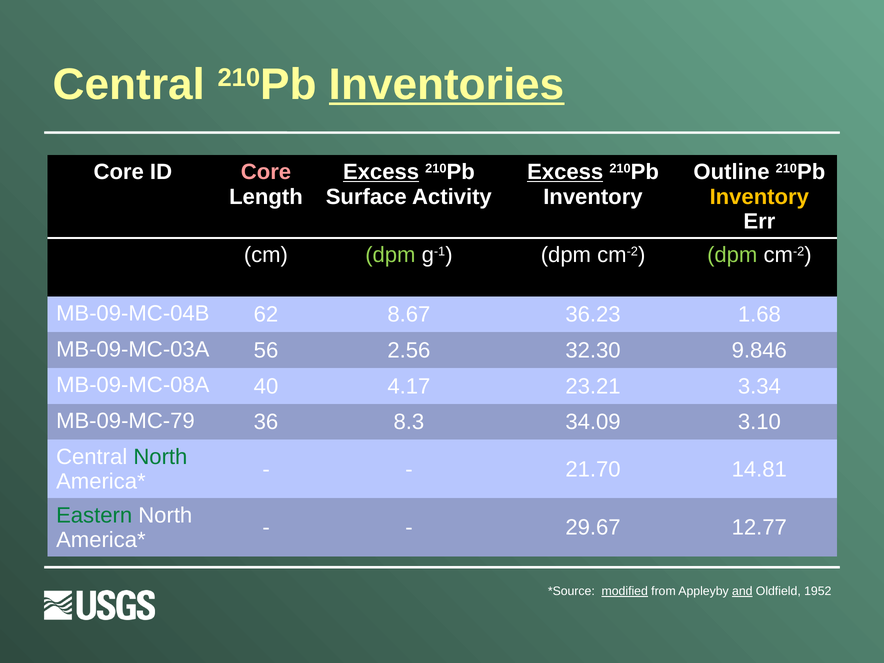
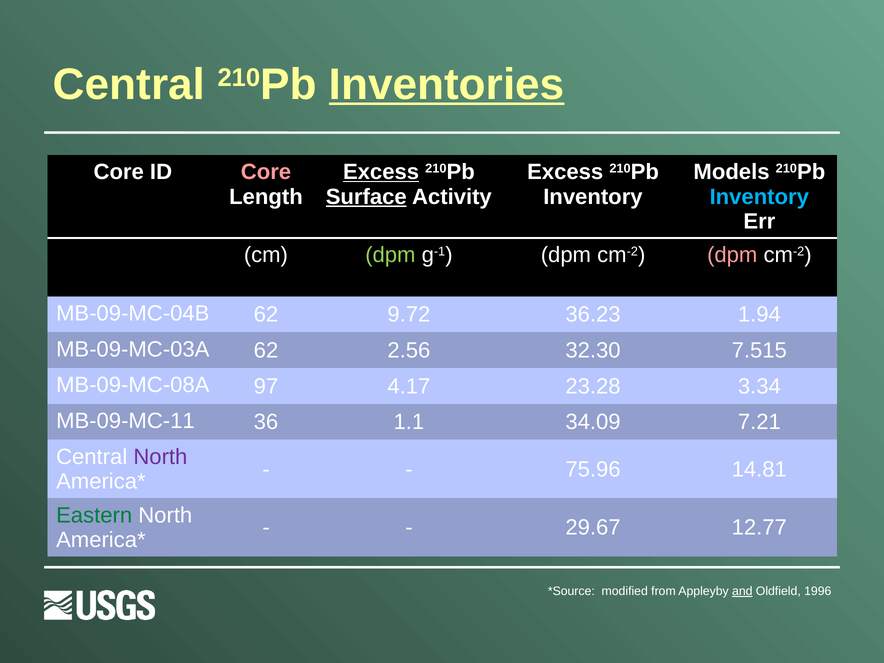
Excess at (565, 172) underline: present -> none
Outline: Outline -> Models
Surface underline: none -> present
Inventory at (759, 197) colour: yellow -> light blue
dpm at (732, 255) colour: light green -> pink
8.67: 8.67 -> 9.72
1.68: 1.68 -> 1.94
MB-09-MC-03A 56: 56 -> 62
9.846: 9.846 -> 7.515
40: 40 -> 97
23.21: 23.21 -> 23.28
MB-09-MC-79: MB-09-MC-79 -> MB-09-MC-11
8.3: 8.3 -> 1.1
3.10: 3.10 -> 7.21
North at (160, 457) colour: green -> purple
21.70: 21.70 -> 75.96
modified underline: present -> none
1952: 1952 -> 1996
